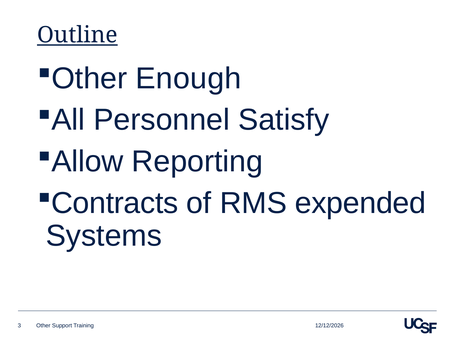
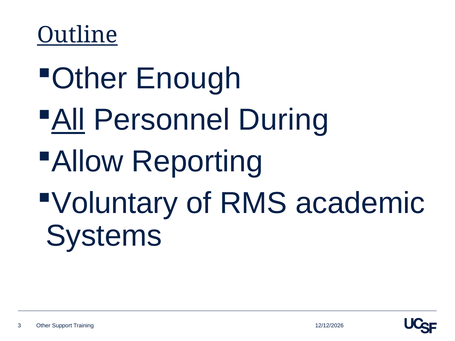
All underline: none -> present
Satisfy: Satisfy -> During
Contracts: Contracts -> Voluntary
expended: expended -> academic
